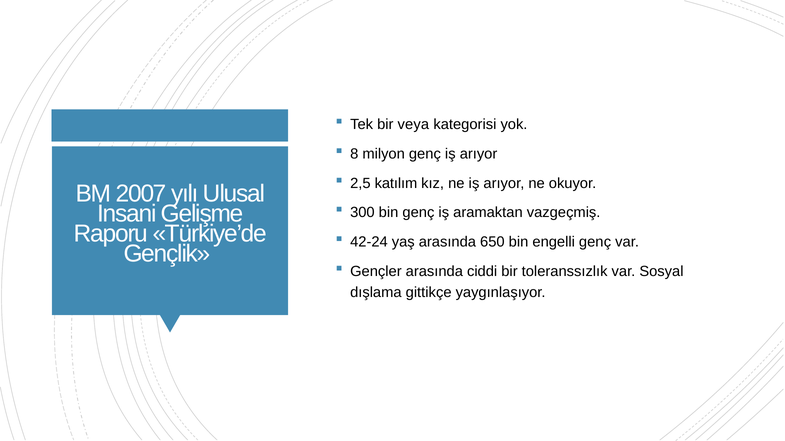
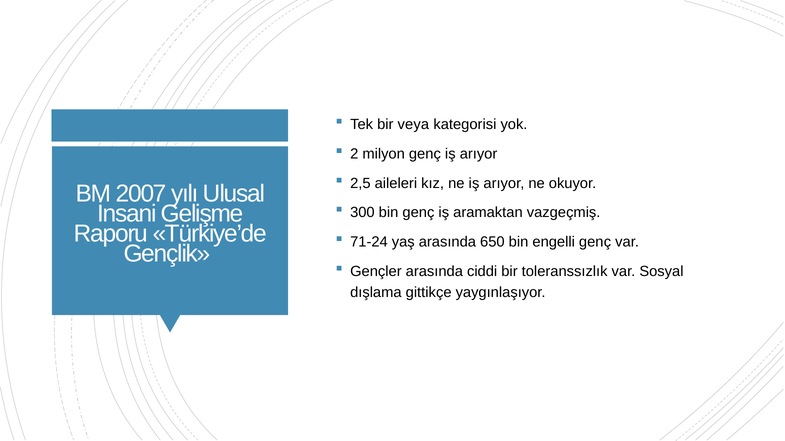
8: 8 -> 2
katılım: katılım -> aileleri
42-24: 42-24 -> 71-24
